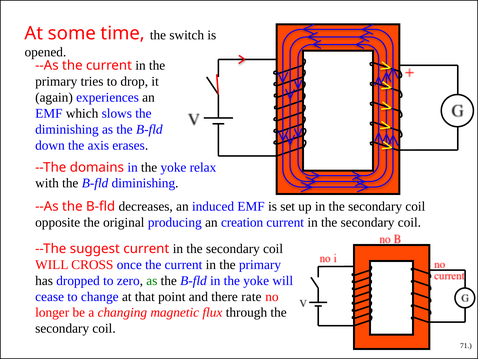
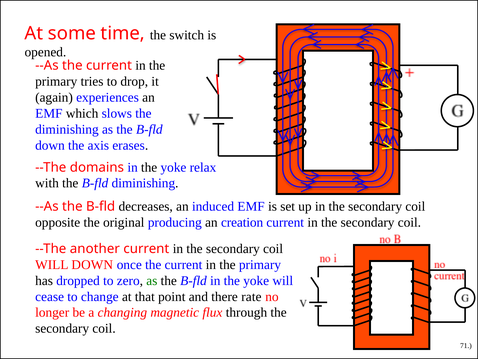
suggest: suggest -> another
WILL CROSS: CROSS -> DOWN
